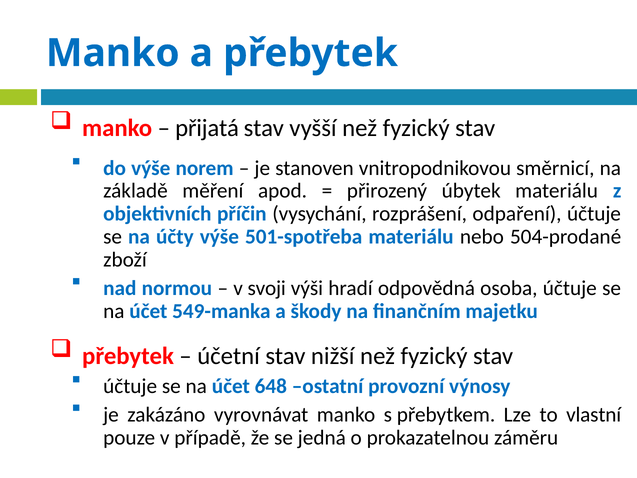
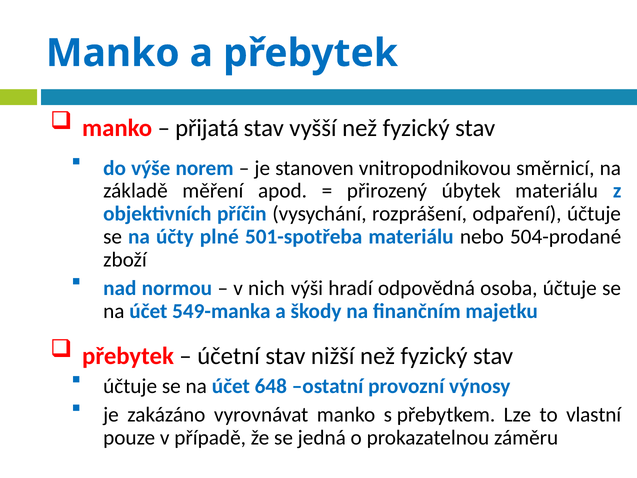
účty výše: výše -> plné
svoji: svoji -> nich
